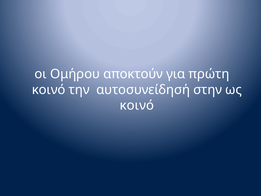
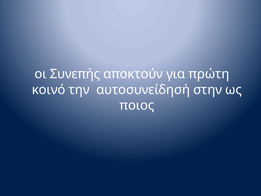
Ομήρου: Ομήρου -> Συνεπής
κοινό at (137, 105): κοινό -> ποιος
